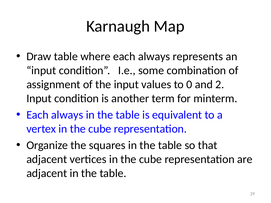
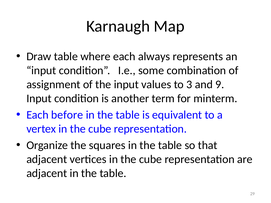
0: 0 -> 3
2: 2 -> 9
always at (67, 115): always -> before
